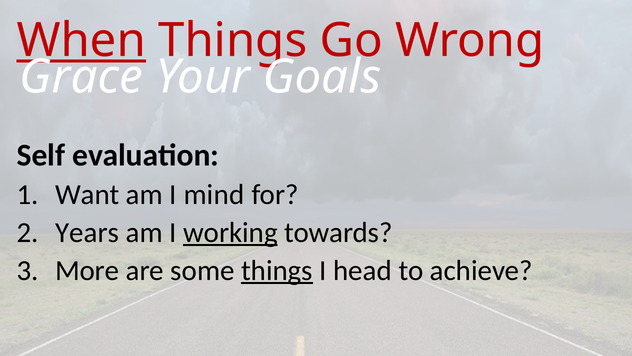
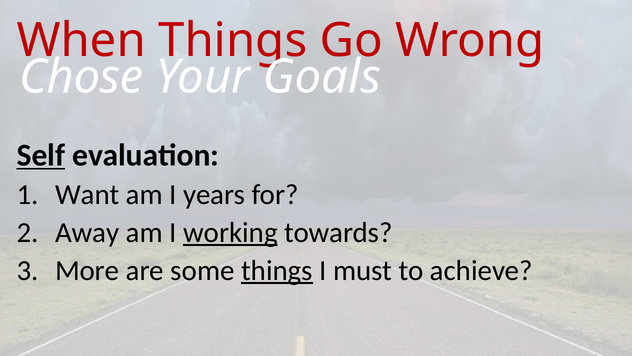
When underline: present -> none
Grace: Grace -> Chose
Self underline: none -> present
mind: mind -> years
Years: Years -> Away
head: head -> must
